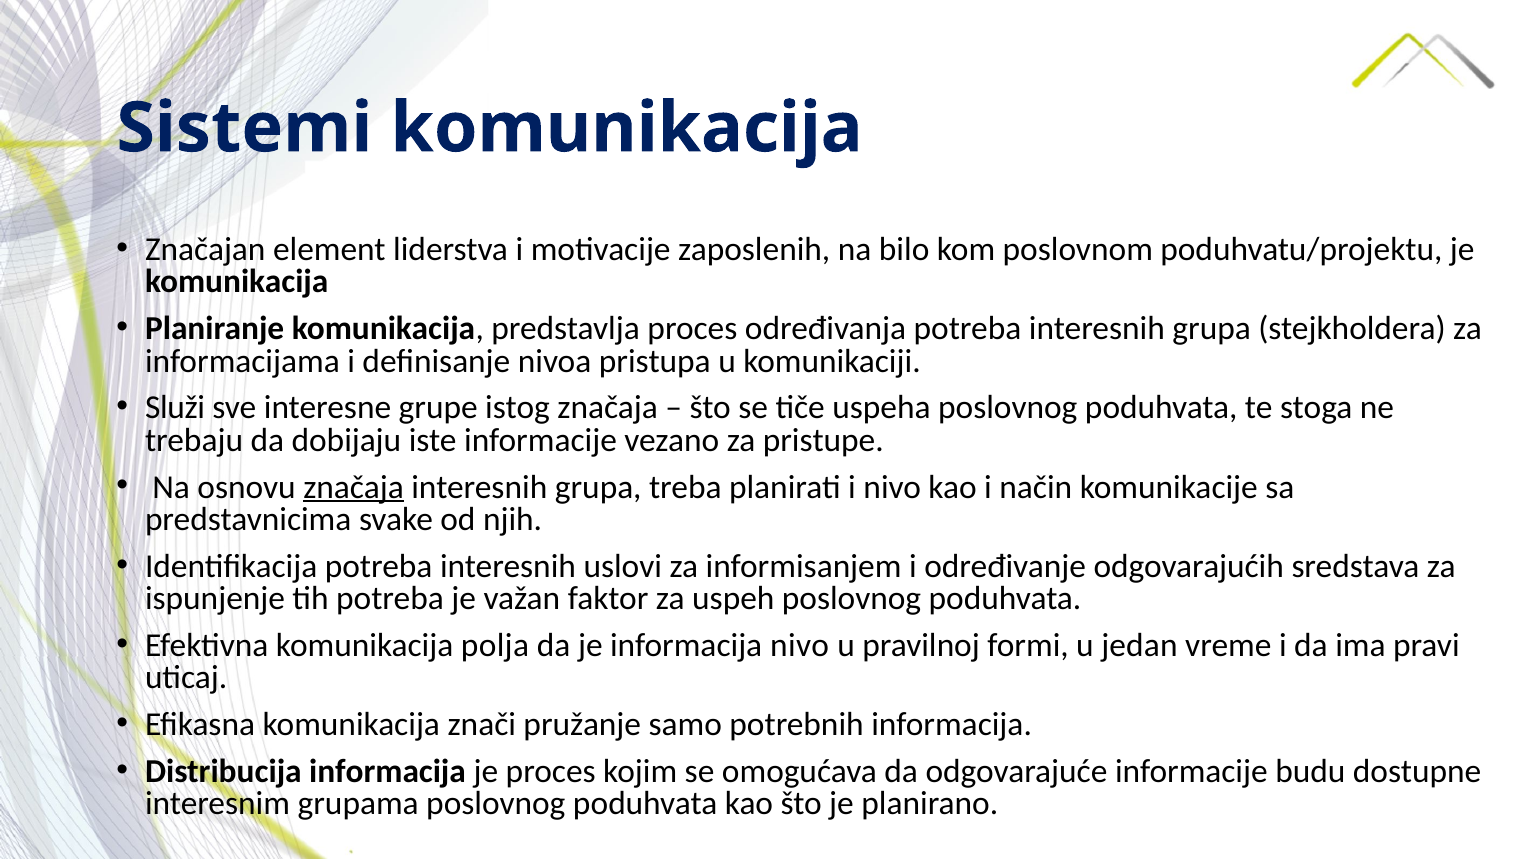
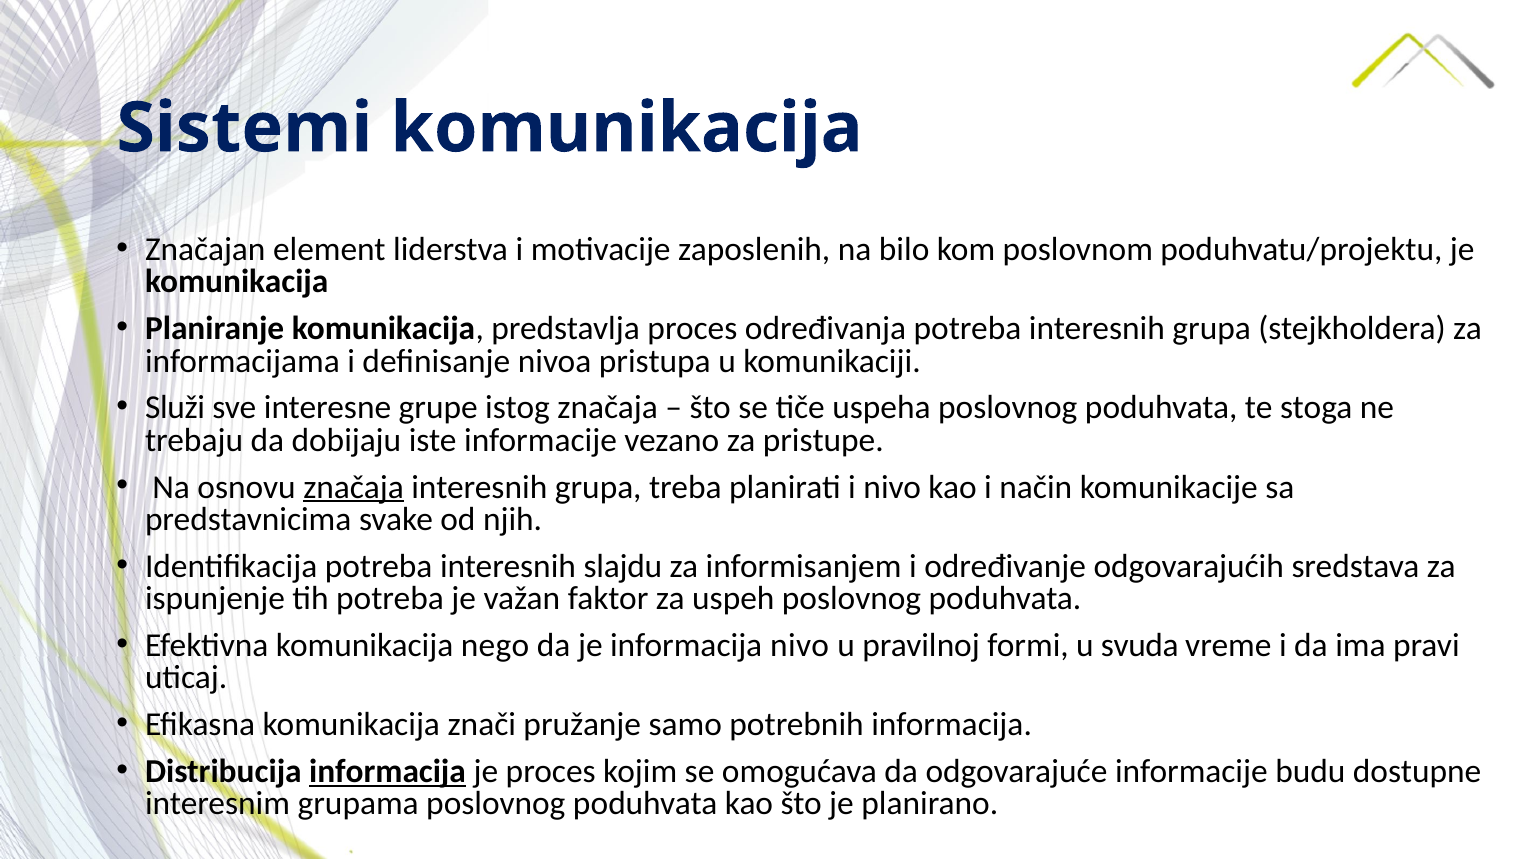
uslovi: uslovi -> slajdu
polja: polja -> nego
jedan: jedan -> svuda
informacija at (388, 771) underline: none -> present
